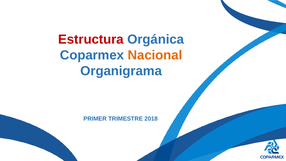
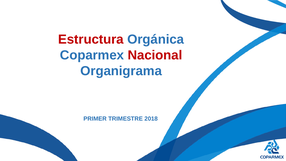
Nacional colour: orange -> red
